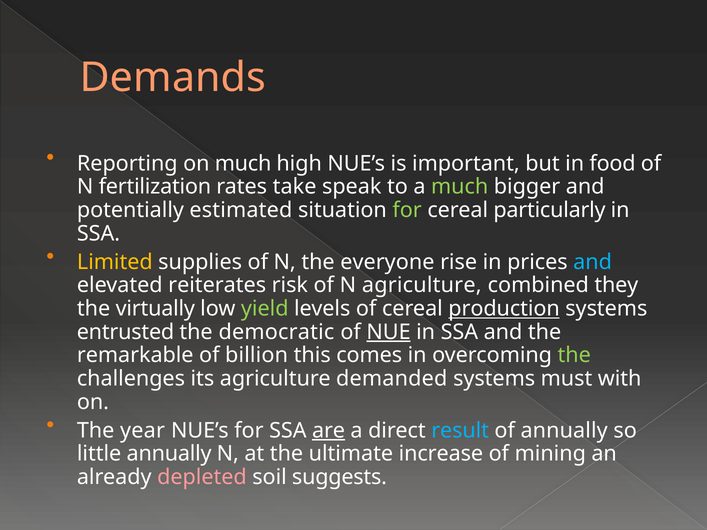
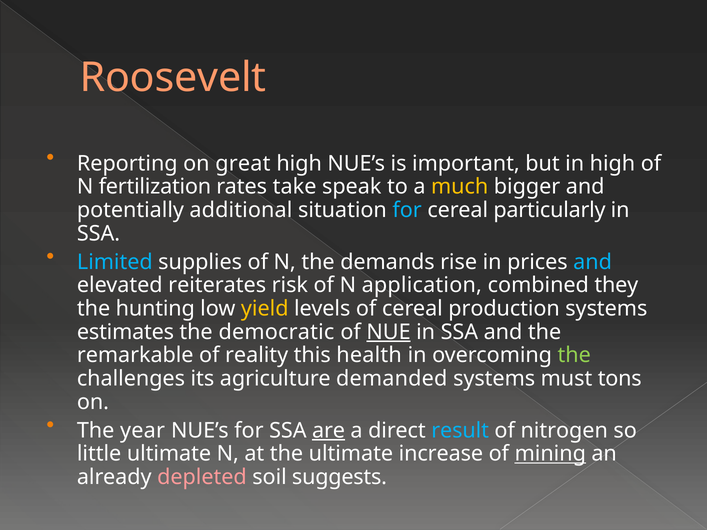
Demands: Demands -> Roosevelt
on much: much -> great
in food: food -> high
much at (460, 187) colour: light green -> yellow
estimated: estimated -> additional
for at (407, 210) colour: light green -> light blue
Limited colour: yellow -> light blue
everyone: everyone -> demands
N agriculture: agriculture -> application
virtually: virtually -> hunting
yield colour: light green -> yellow
production underline: present -> none
entrusted: entrusted -> estimates
billion: billion -> reality
comes: comes -> health
with: with -> tons
of annually: annually -> nitrogen
little annually: annually -> ultimate
mining underline: none -> present
